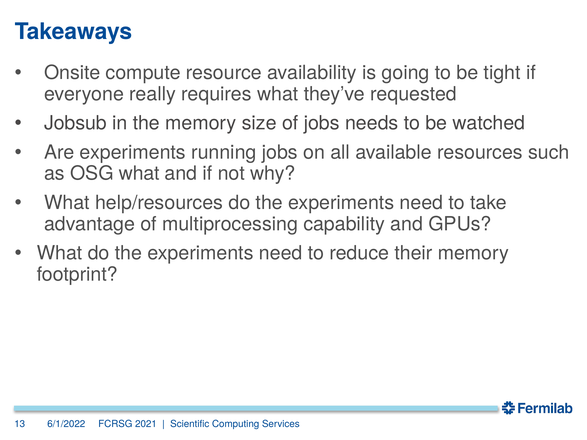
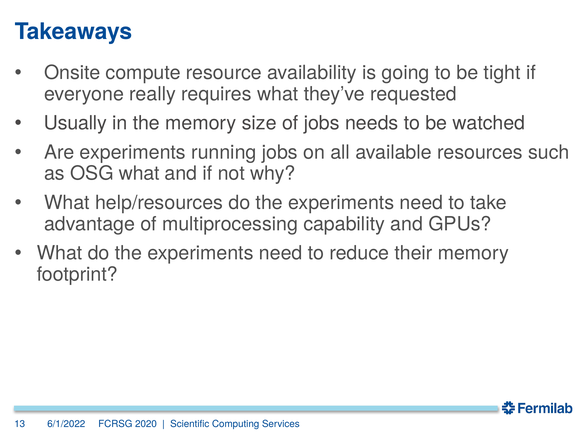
Jobsub: Jobsub -> Usually
2021: 2021 -> 2020
